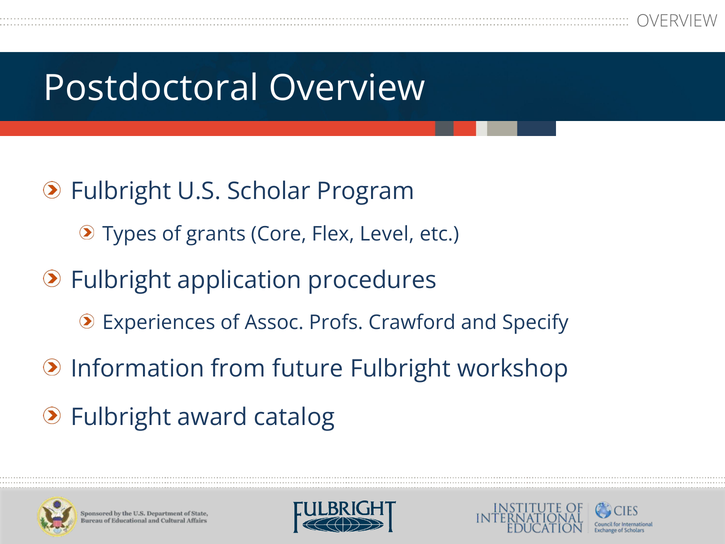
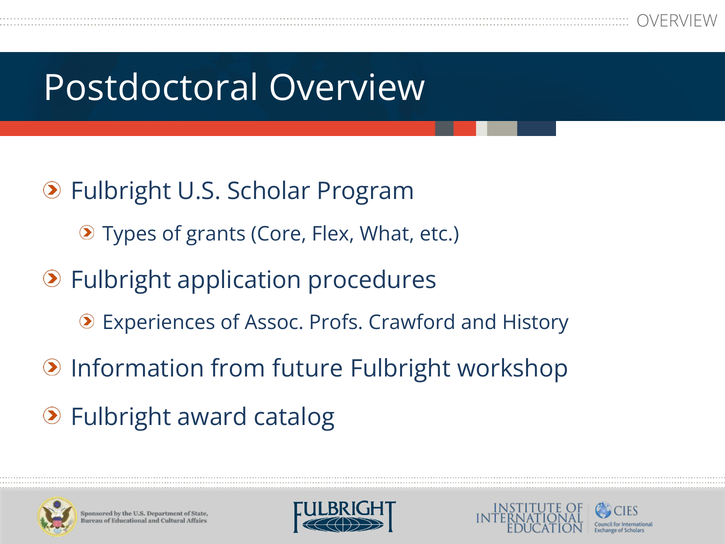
Level: Level -> What
Specify: Specify -> History
